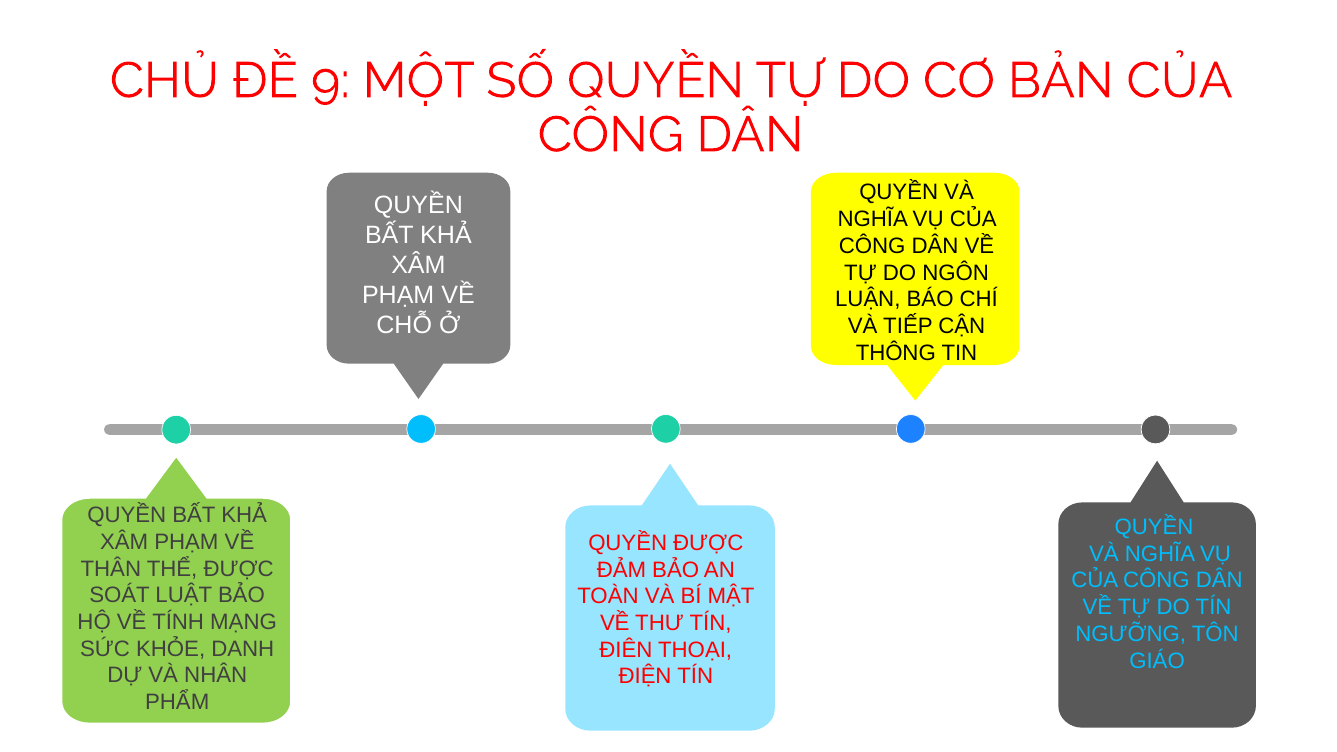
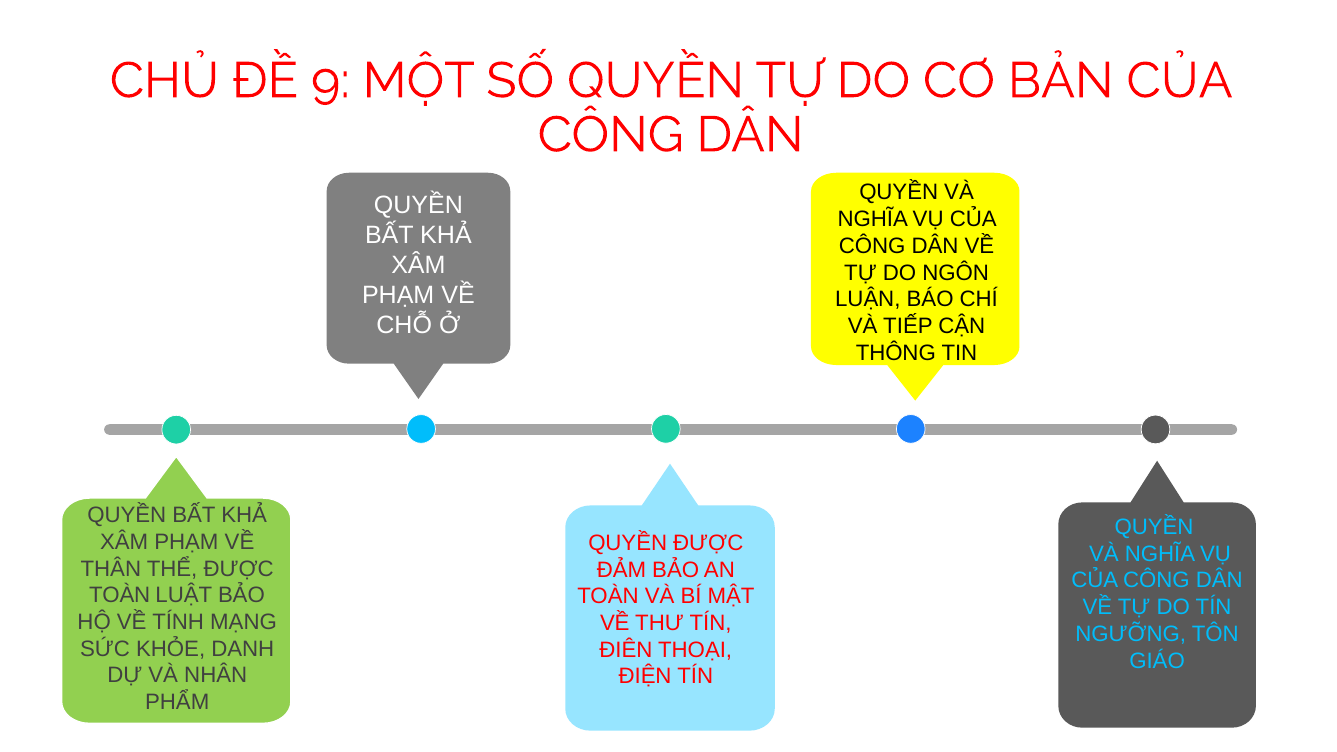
SOÁT at (120, 596): SOÁT -> TOÀN
